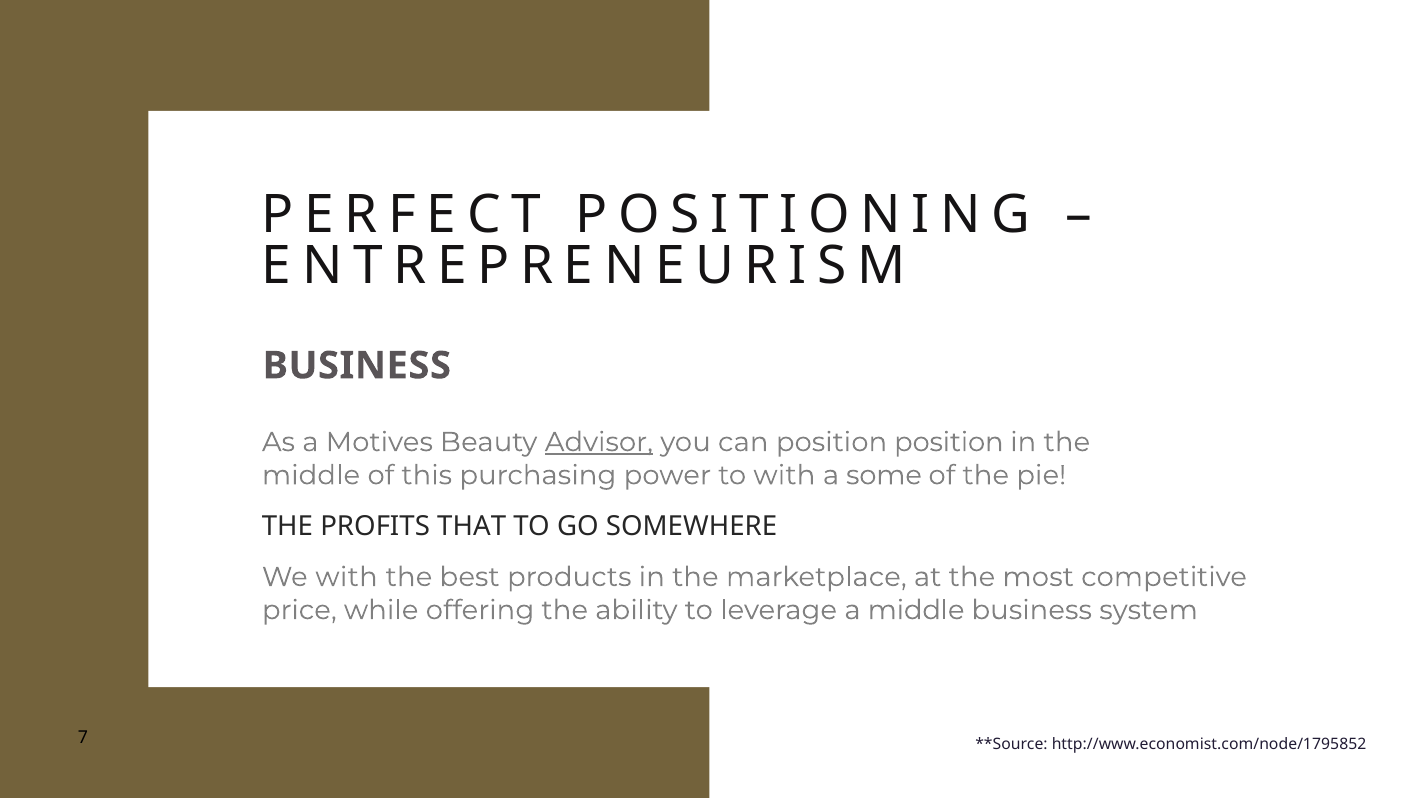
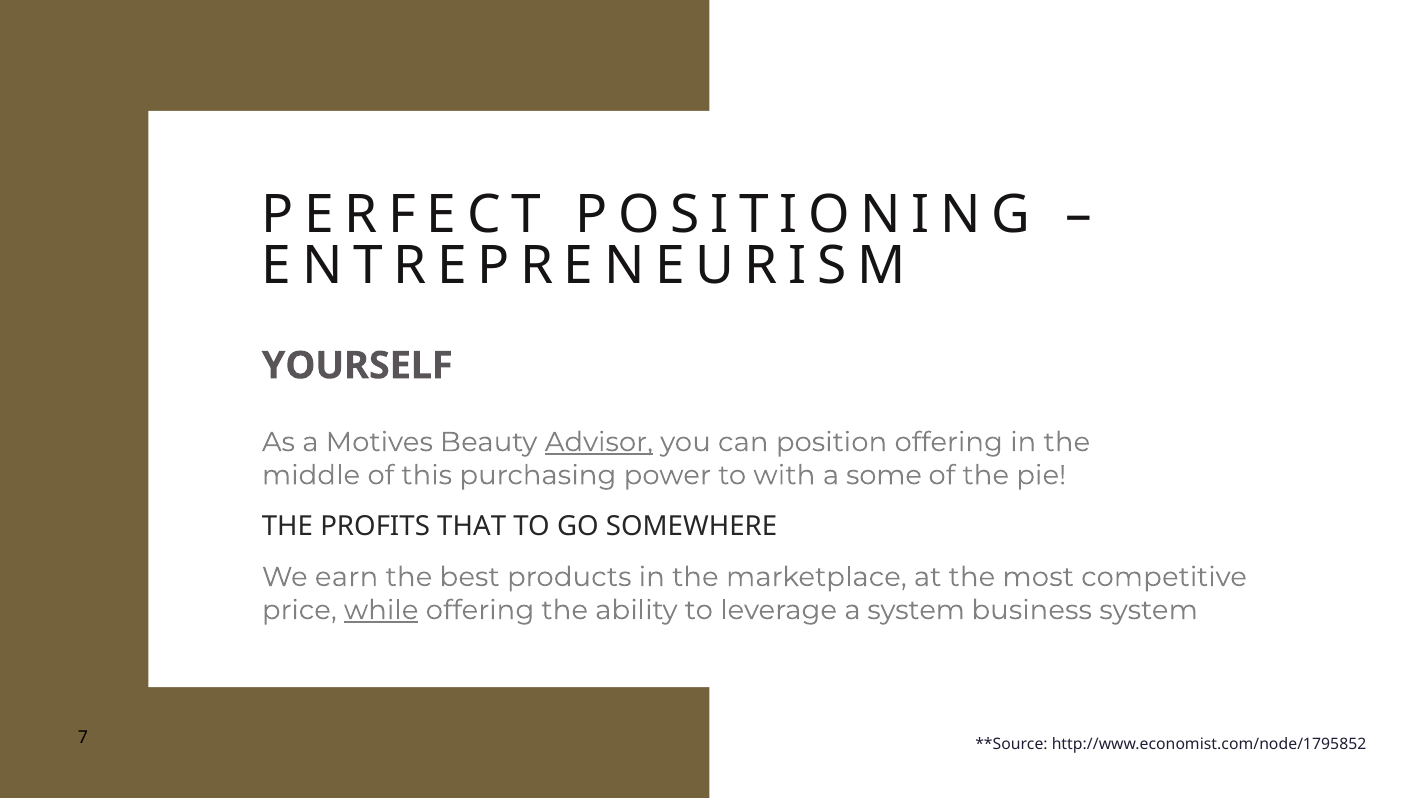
BUSINESS at (357, 366): BUSINESS -> YOURSELF
position position: position -> offering
We with: with -> earn
while underline: none -> present
a middle: middle -> system
